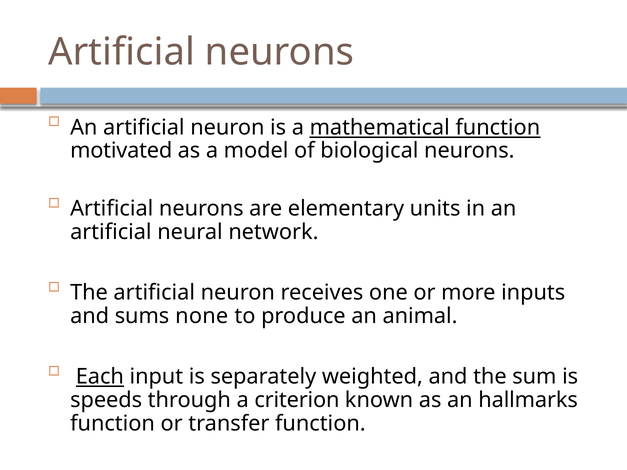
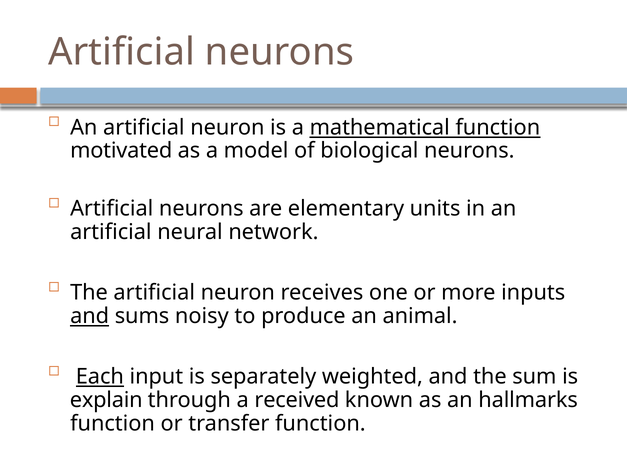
and at (90, 316) underline: none -> present
none: none -> noisy
speeds: speeds -> explain
criterion: criterion -> received
